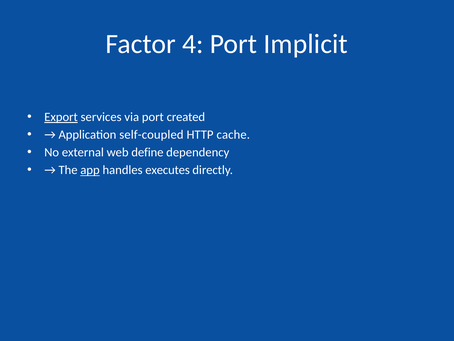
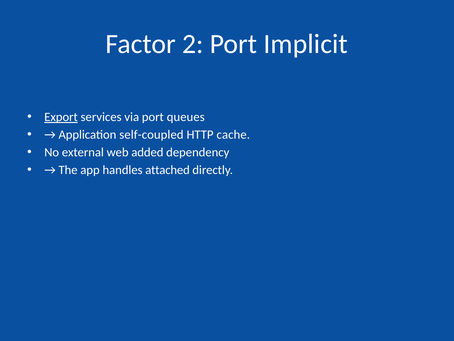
4: 4 -> 2
created: created -> queues
define: define -> added
app underline: present -> none
executes: executes -> attached
